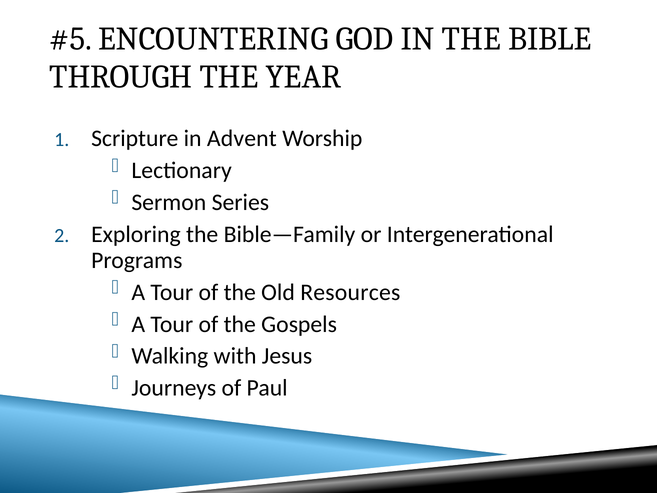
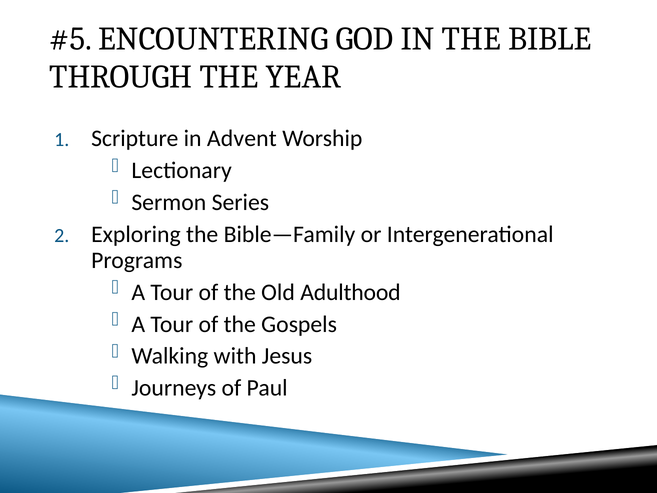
Resources: Resources -> Adulthood
